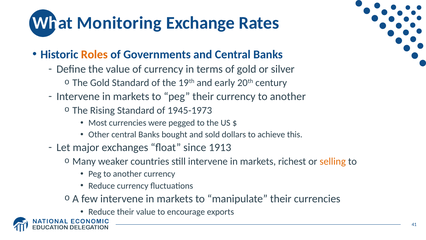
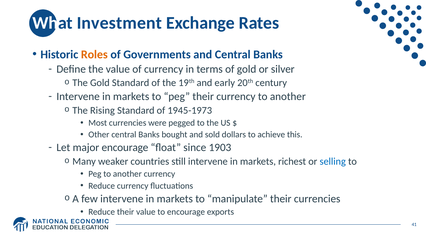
Monitoring: Monitoring -> Investment
major exchanges: exchanges -> encourage
1913: 1913 -> 1903
selling colour: orange -> blue
